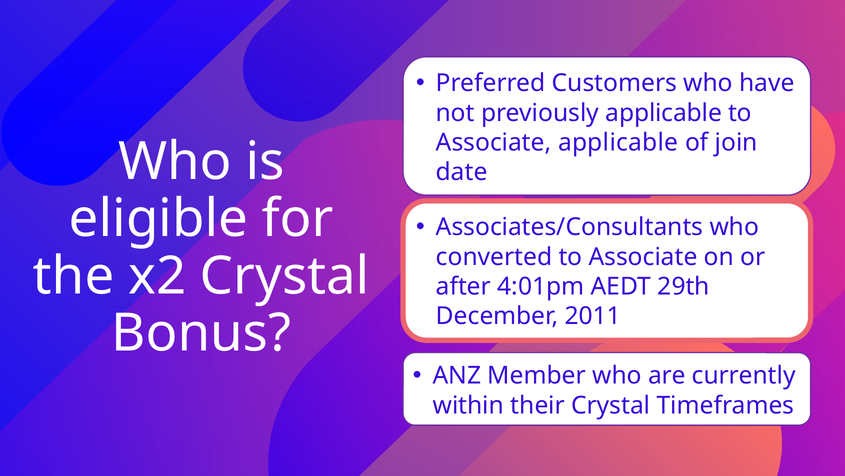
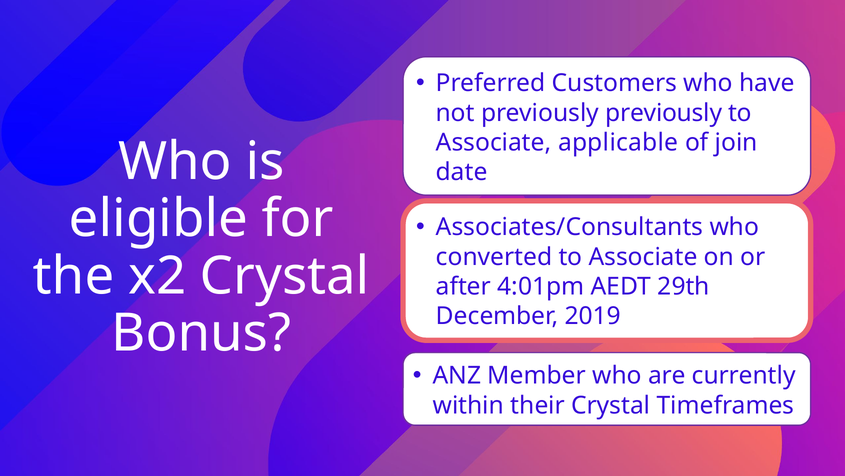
previously applicable: applicable -> previously
2011: 2011 -> 2019
